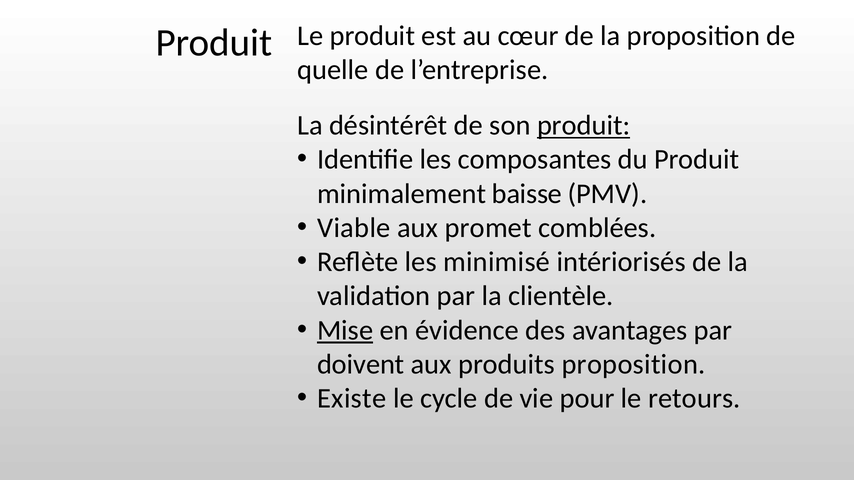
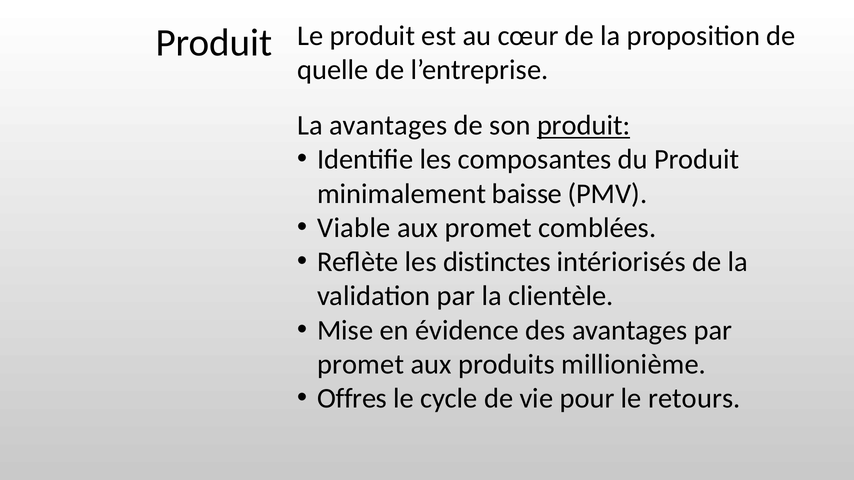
La désintérêt: désintérêt -> avantages
minimisé: minimisé -> distinctes
Mise underline: present -> none
doivent at (361, 365): doivent -> promet
produits proposition: proposition -> millionième
Existe: Existe -> Offres
